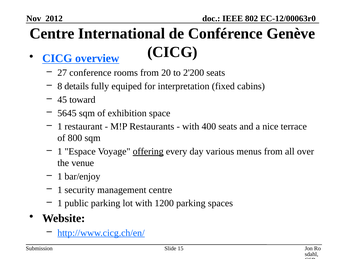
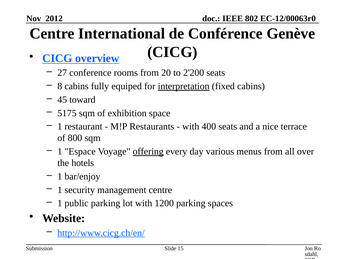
8 details: details -> cabins
interpretation underline: none -> present
5645: 5645 -> 5175
venue: venue -> hotels
